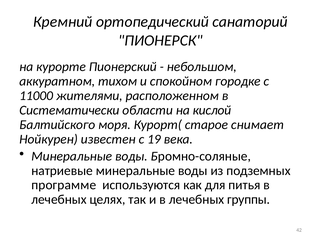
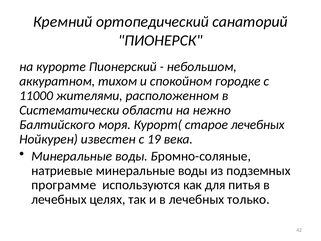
кислой: кислой -> нежно
старое снимает: снимает -> лечебных
группы: группы -> только
